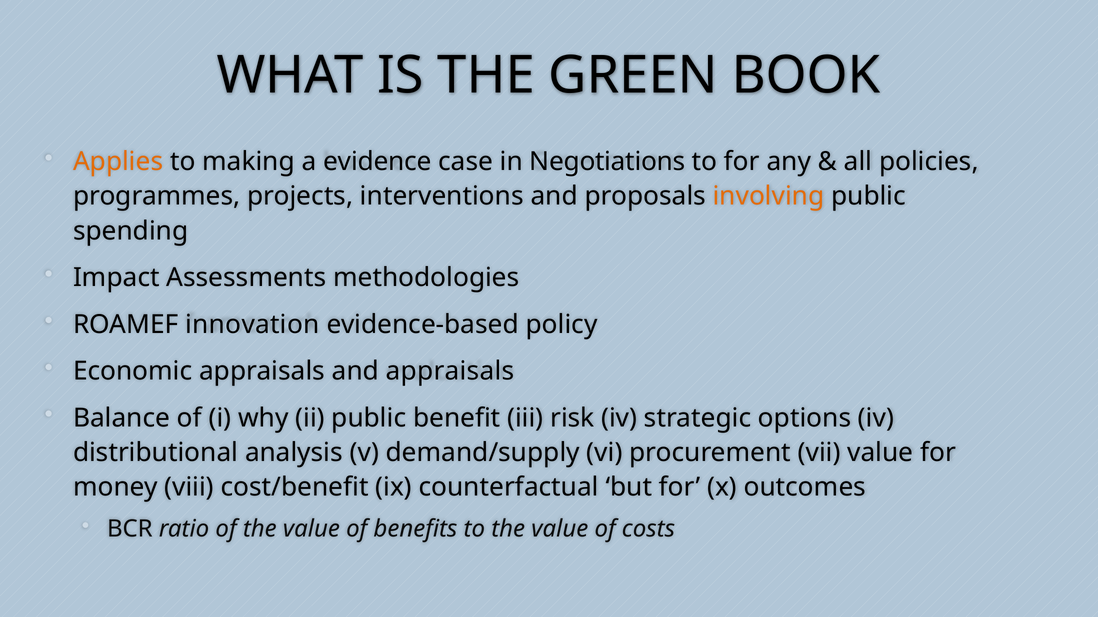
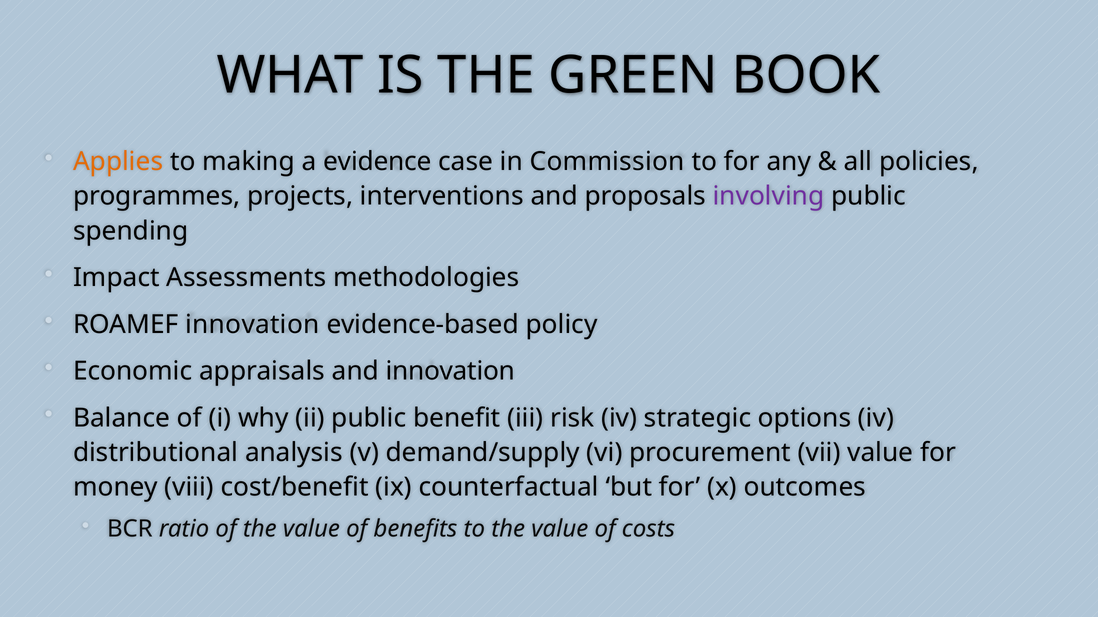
Negotiations: Negotiations -> Commission
involving colour: orange -> purple
and appraisals: appraisals -> innovation
